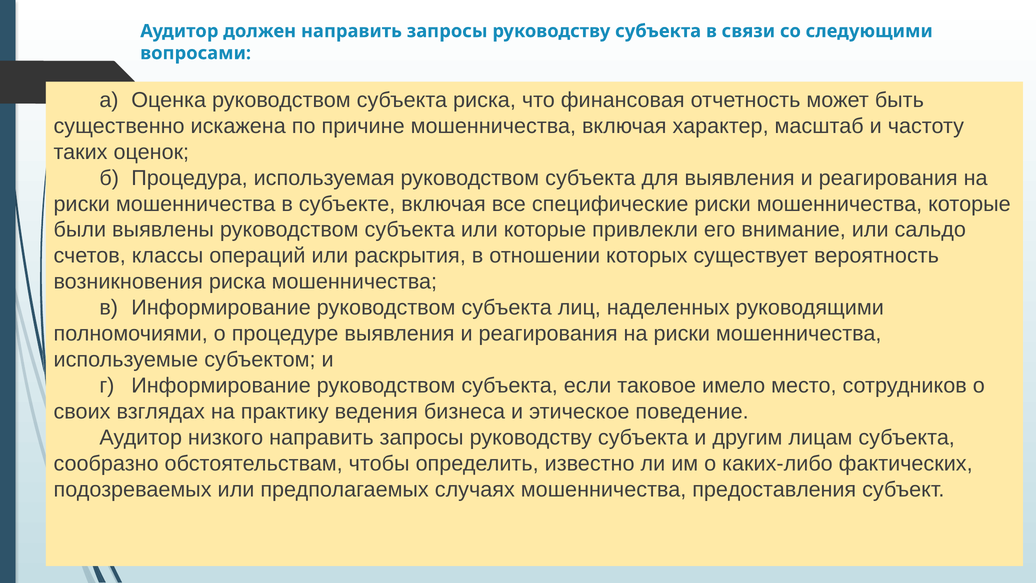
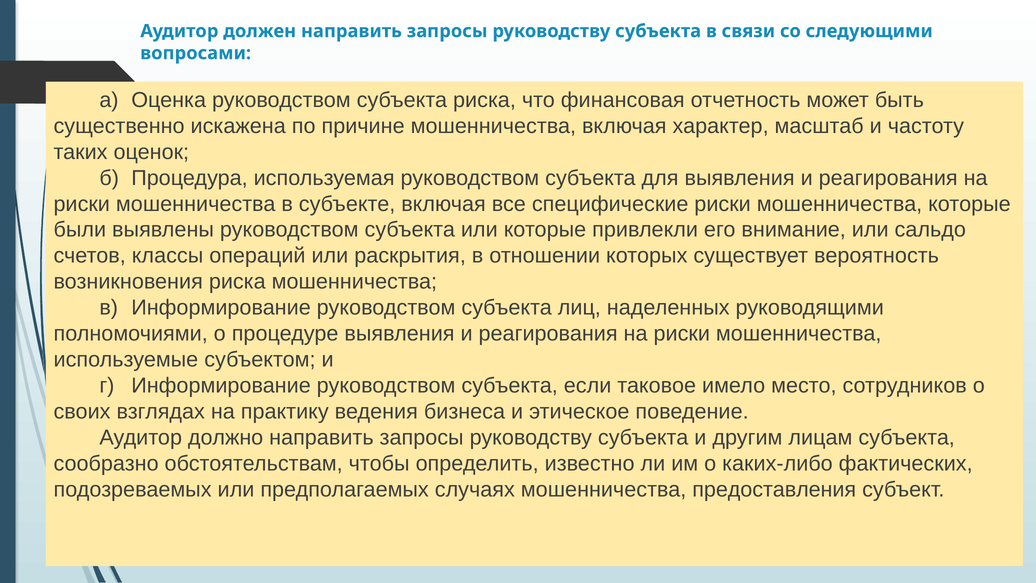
низкого: низкого -> должно
